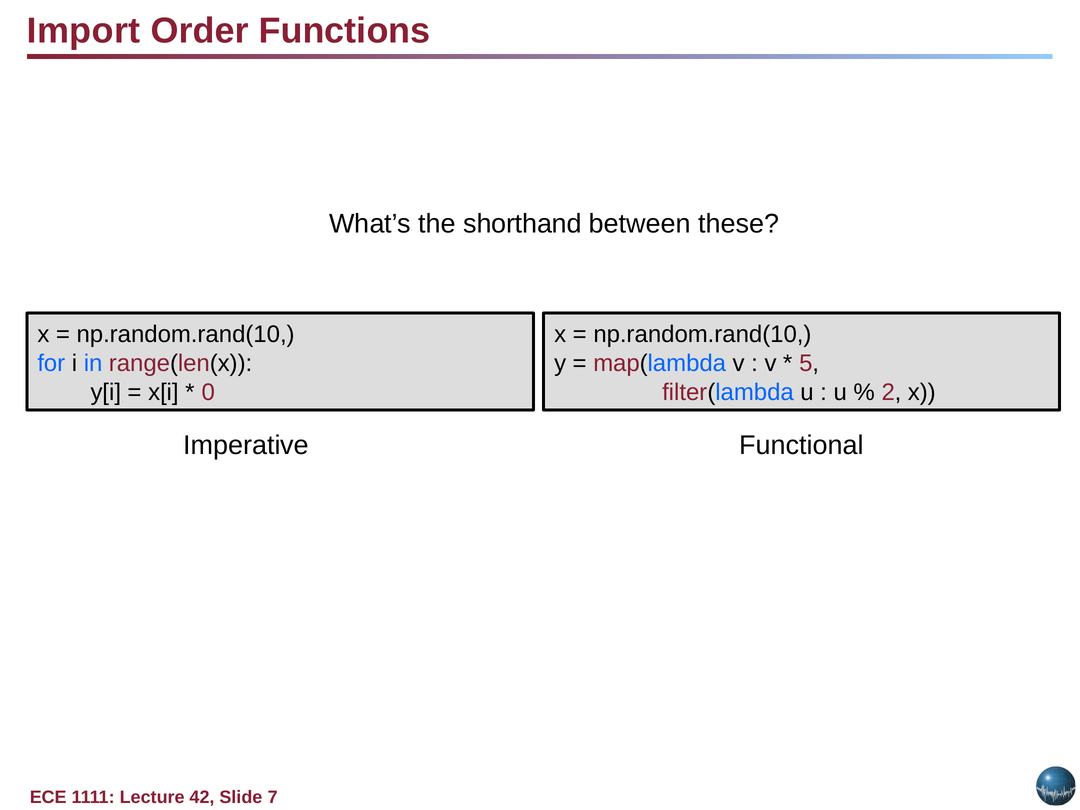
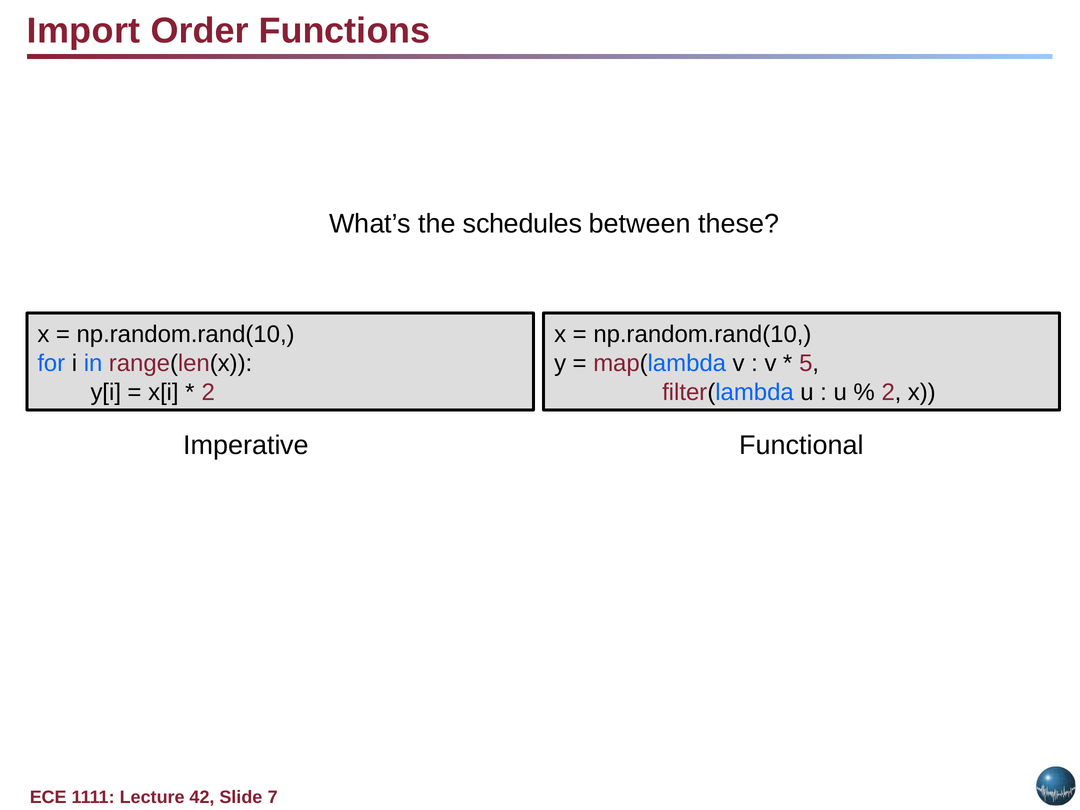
shorthand: shorthand -> schedules
0 at (208, 392): 0 -> 2
